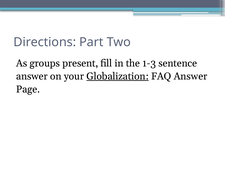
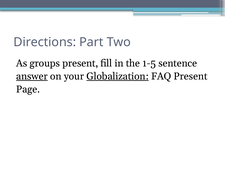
1-3: 1-3 -> 1-5
answer at (32, 76) underline: none -> present
FAQ Answer: Answer -> Present
